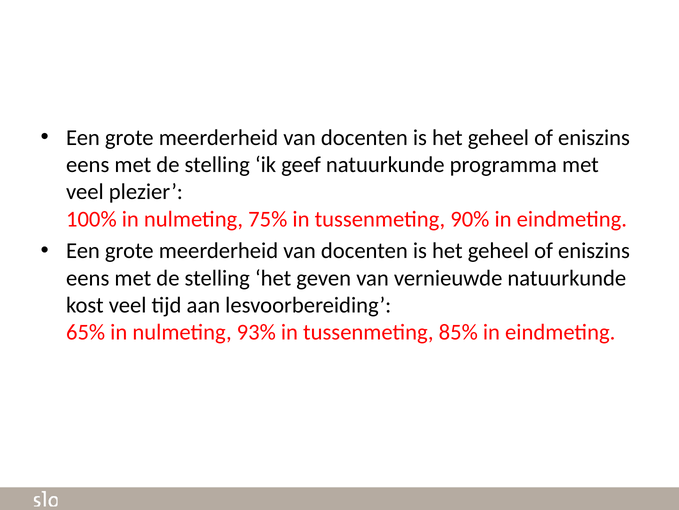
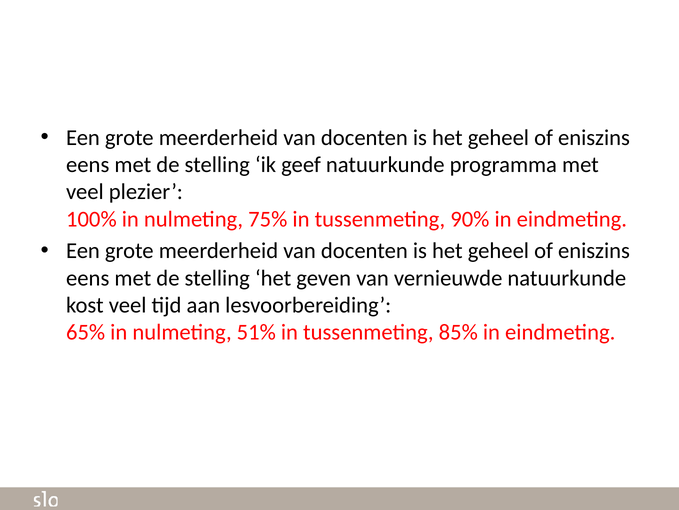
93%: 93% -> 51%
